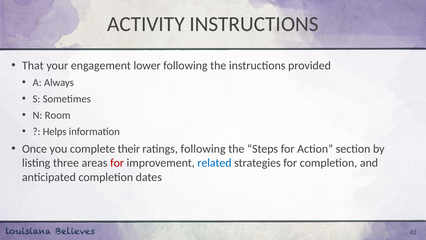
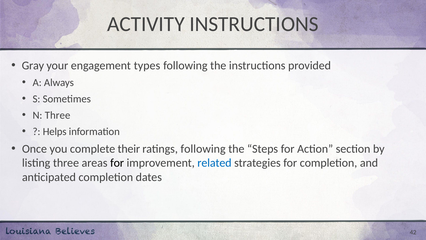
That: That -> Gray
lower: lower -> types
N Room: Room -> Three
for at (117, 163) colour: red -> black
